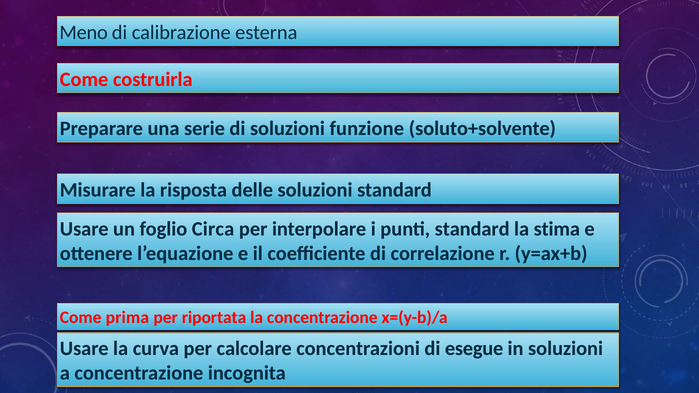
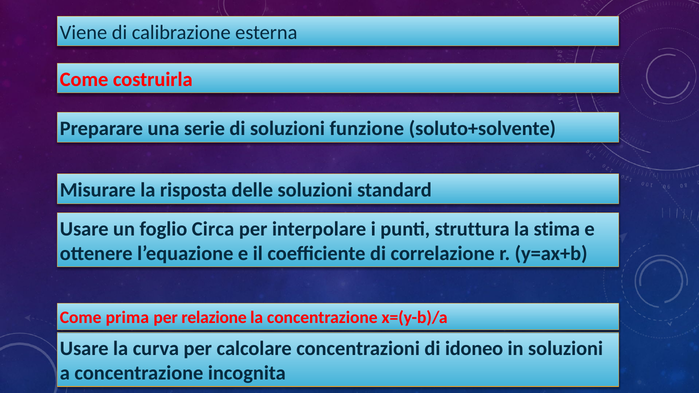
Meno: Meno -> Viene
punti standard: standard -> struttura
riportata: riportata -> relazione
esegue: esegue -> idoneo
